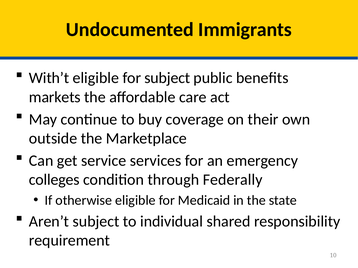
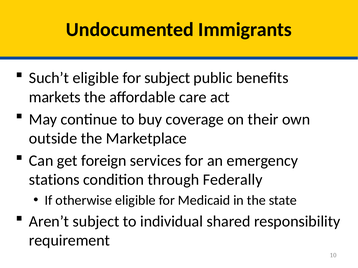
With’t: With’t -> Such’t
service: service -> foreign
colleges: colleges -> stations
